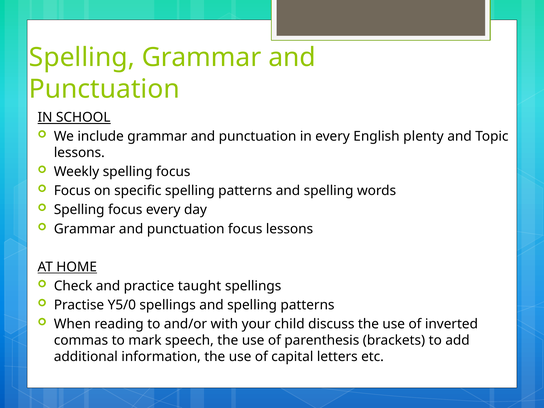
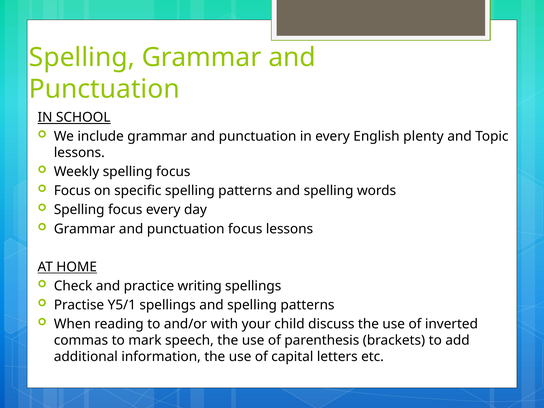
taught: taught -> writing
Y5/0: Y5/0 -> Y5/1
